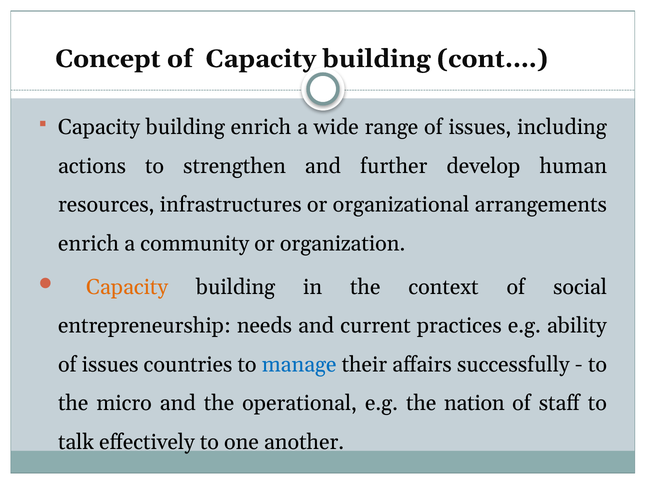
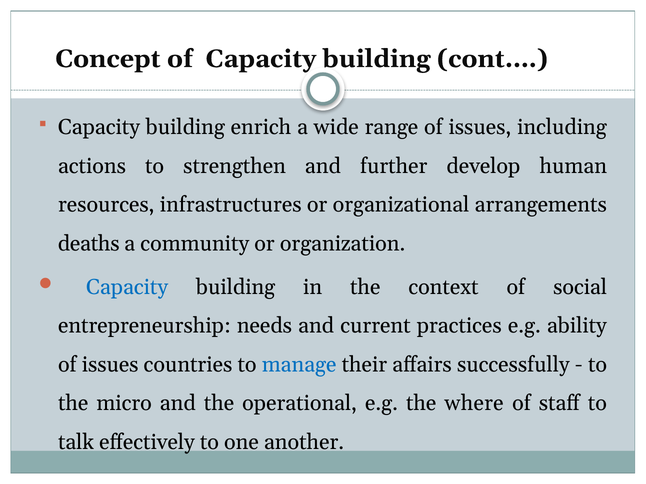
enrich at (89, 244): enrich -> deaths
Capacity at (127, 287) colour: orange -> blue
nation: nation -> where
